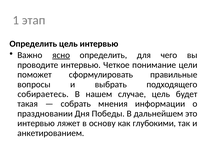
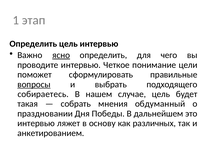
вопросы underline: none -> present
информации: информации -> обдуманный
глубокими: глубокими -> различных
